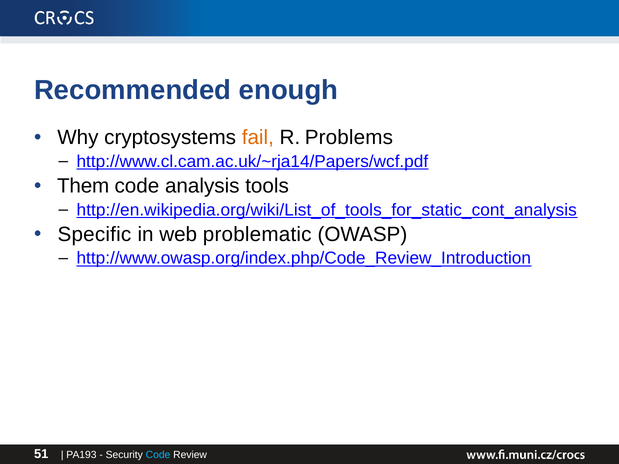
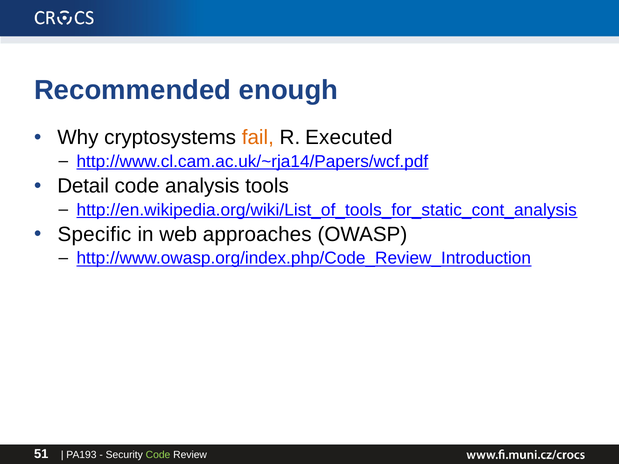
Problems: Problems -> Executed
Them: Them -> Detail
problematic: problematic -> approaches
Code at (158, 455) colour: light blue -> light green
